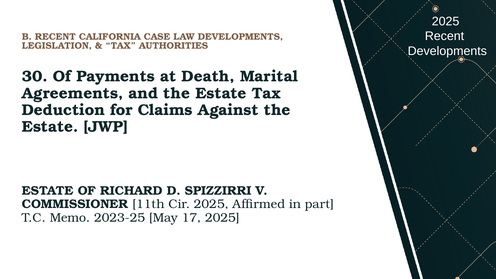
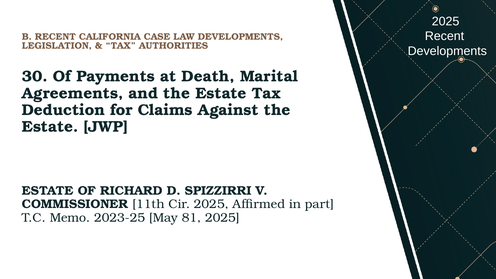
17: 17 -> 81
